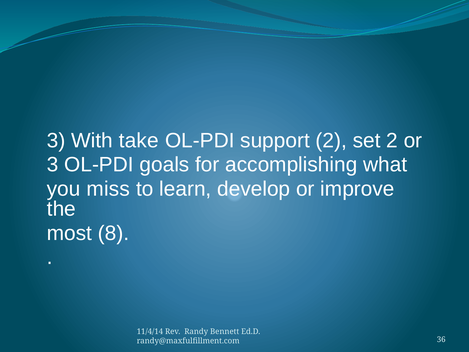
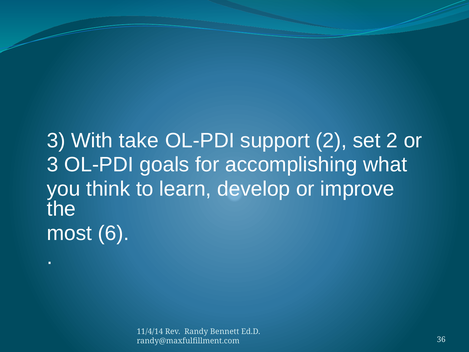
miss: miss -> think
8: 8 -> 6
